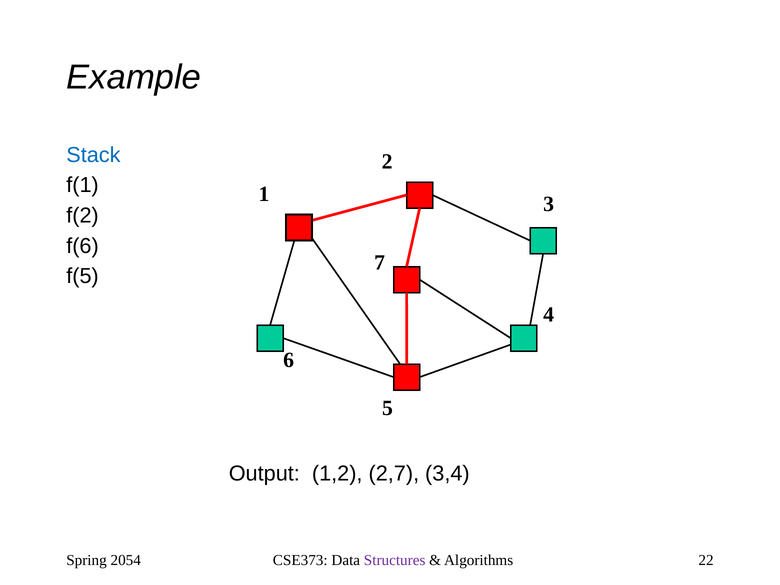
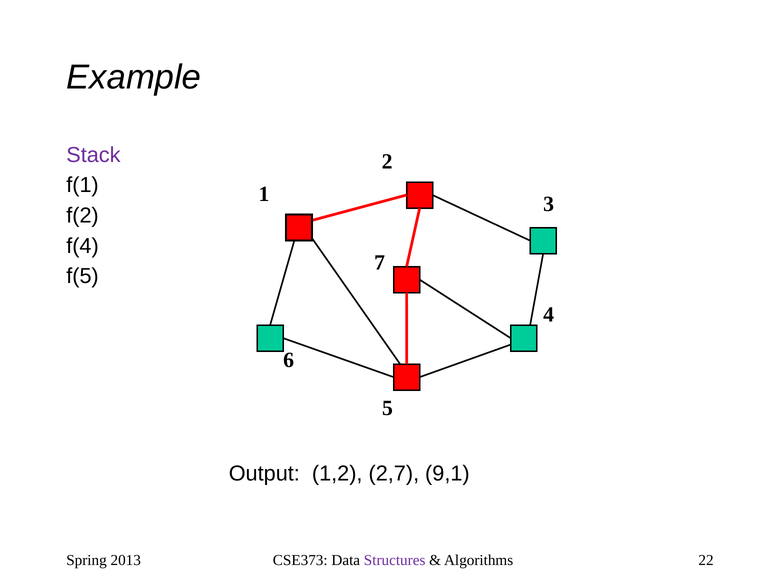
Stack colour: blue -> purple
f(6: f(6 -> f(4
3,4: 3,4 -> 9,1
2054: 2054 -> 2013
